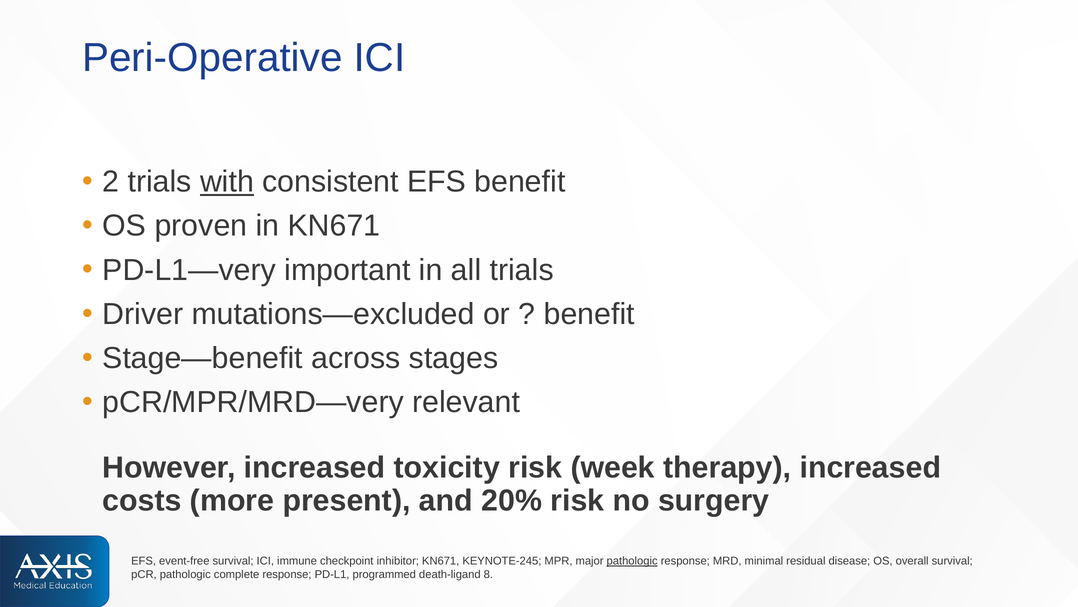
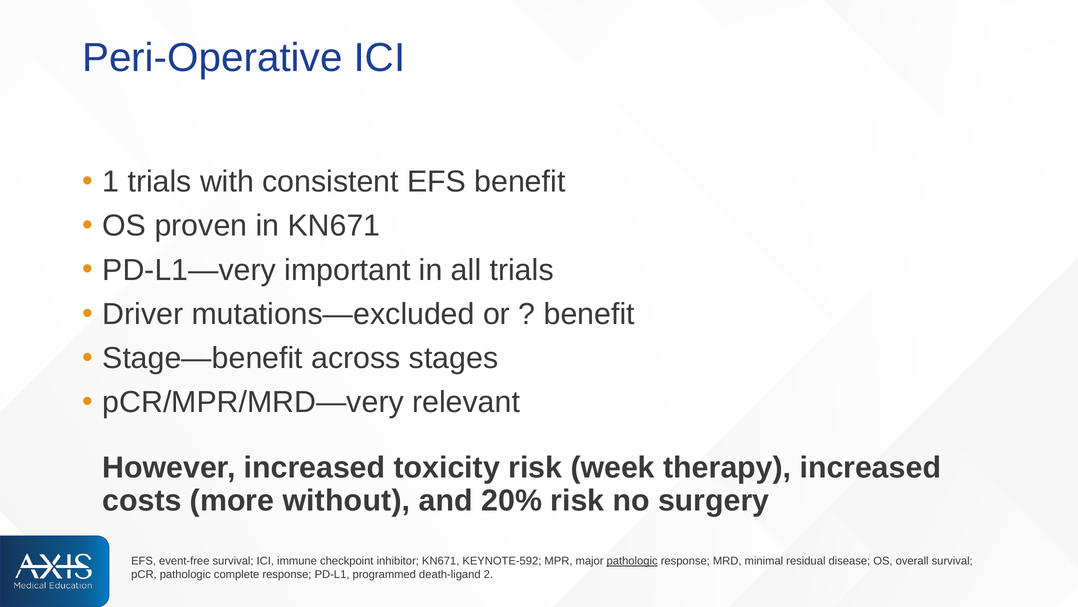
2: 2 -> 1
with underline: present -> none
present: present -> without
KEYNOTE-245: KEYNOTE-245 -> KEYNOTE-592
8: 8 -> 2
